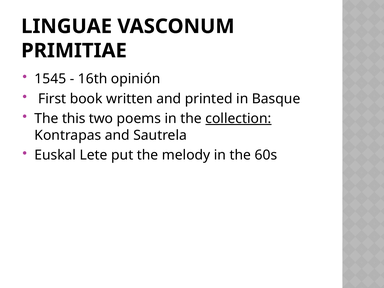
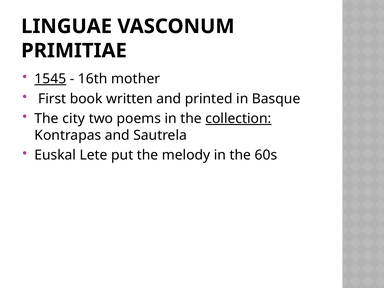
1545 underline: none -> present
opinión: opinión -> mother
this: this -> city
